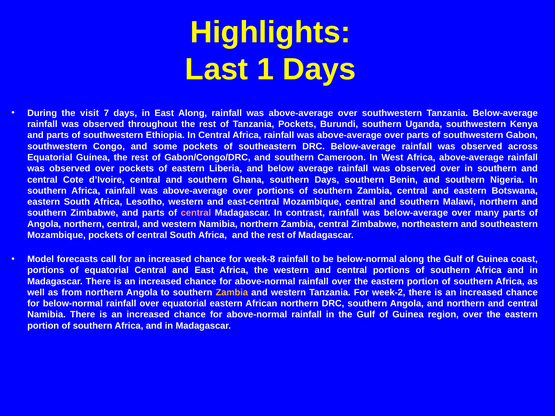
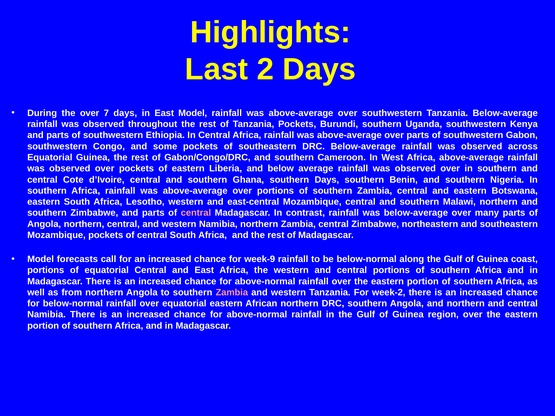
1: 1 -> 2
the visit: visit -> over
East Along: Along -> Model
week-8: week-8 -> week-9
Zambia at (232, 293) colour: yellow -> pink
